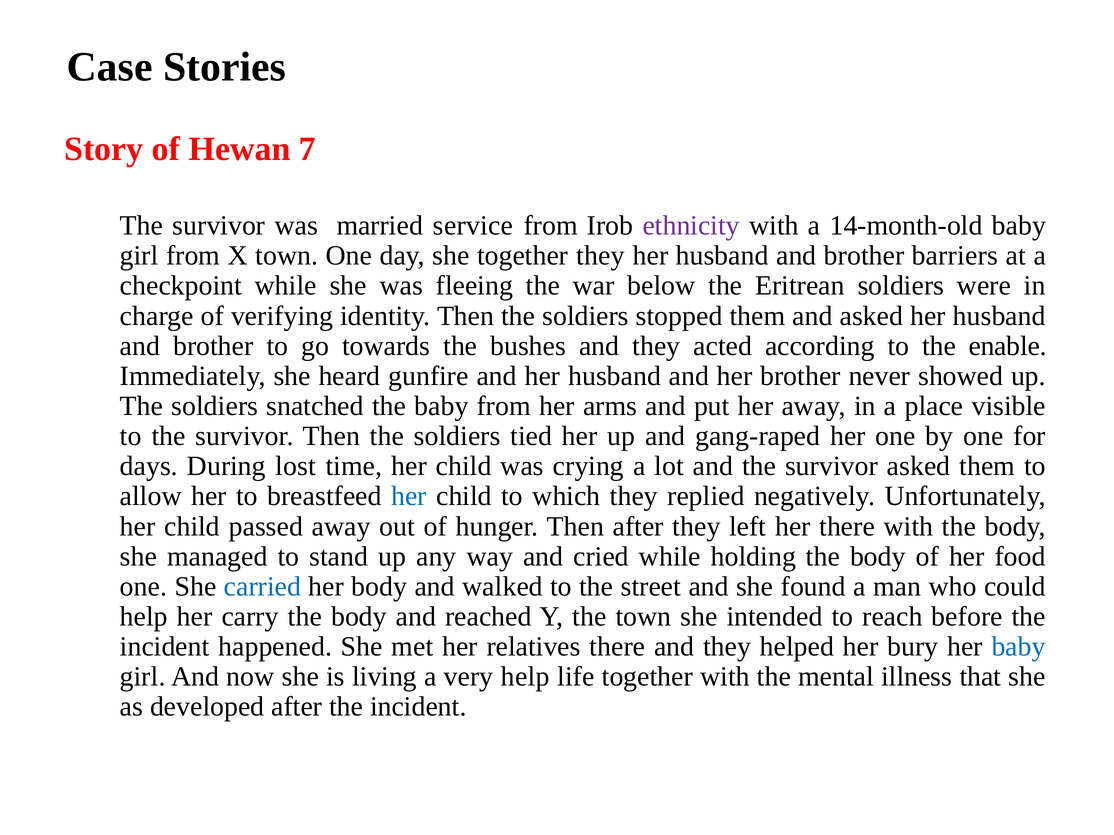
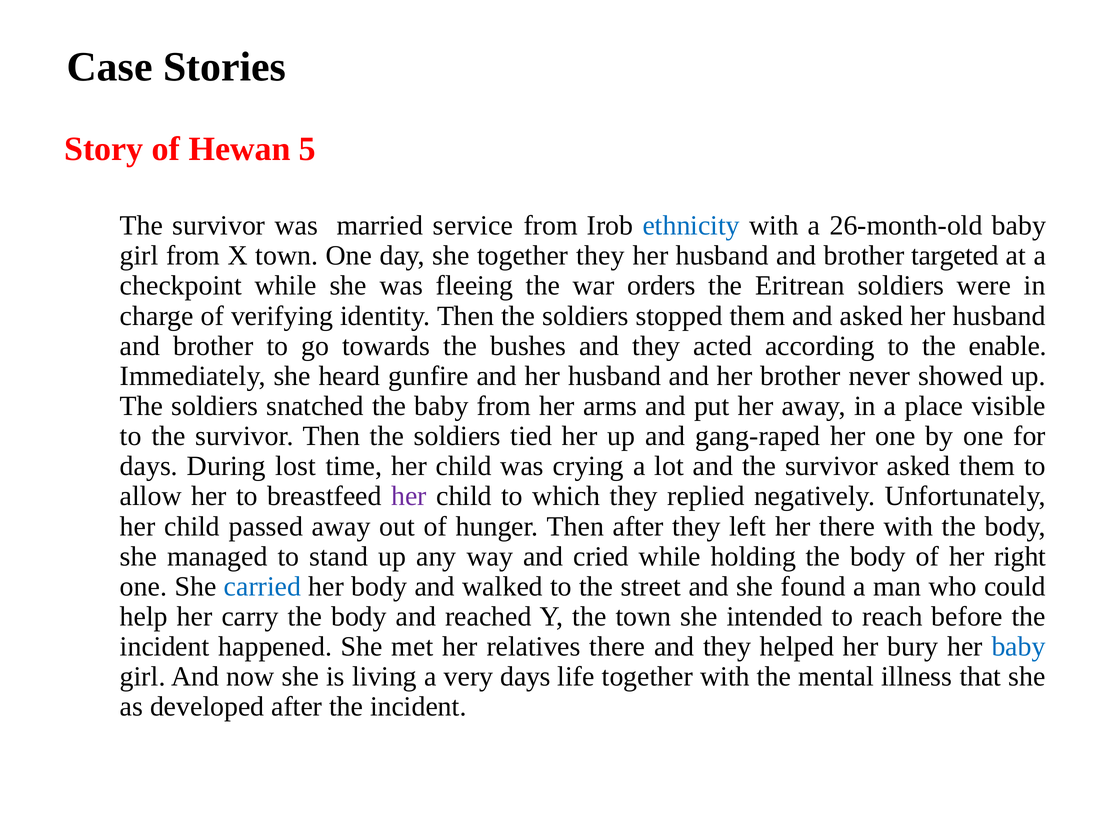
7: 7 -> 5
ethnicity colour: purple -> blue
14-month-old: 14-month-old -> 26-month-old
barriers: barriers -> targeted
below: below -> orders
her at (409, 497) colour: blue -> purple
food: food -> right
very help: help -> days
